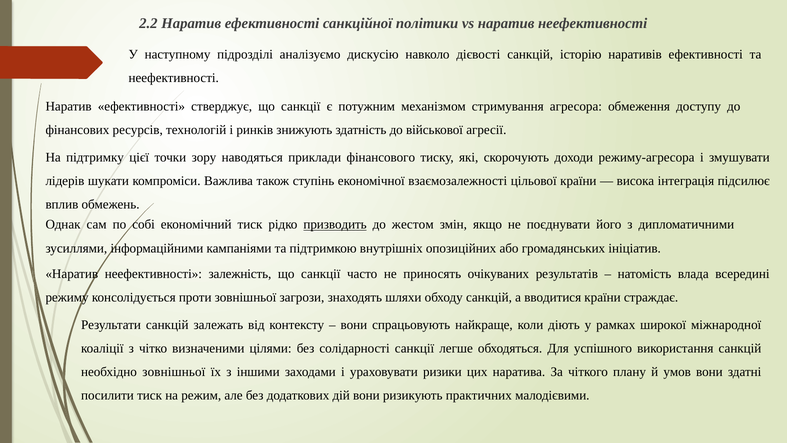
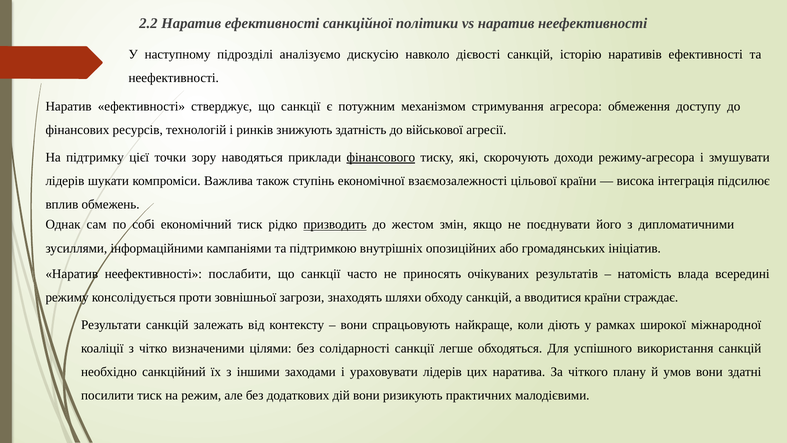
фінансового underline: none -> present
залежність: залежність -> послабити
необхідно зовнішньої: зовнішньої -> санкційний
ураховувати ризики: ризики -> лідерів
